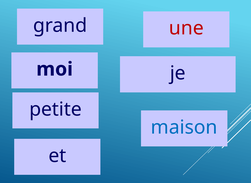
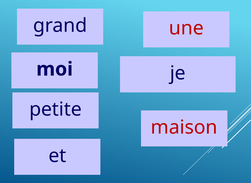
maison colour: blue -> red
